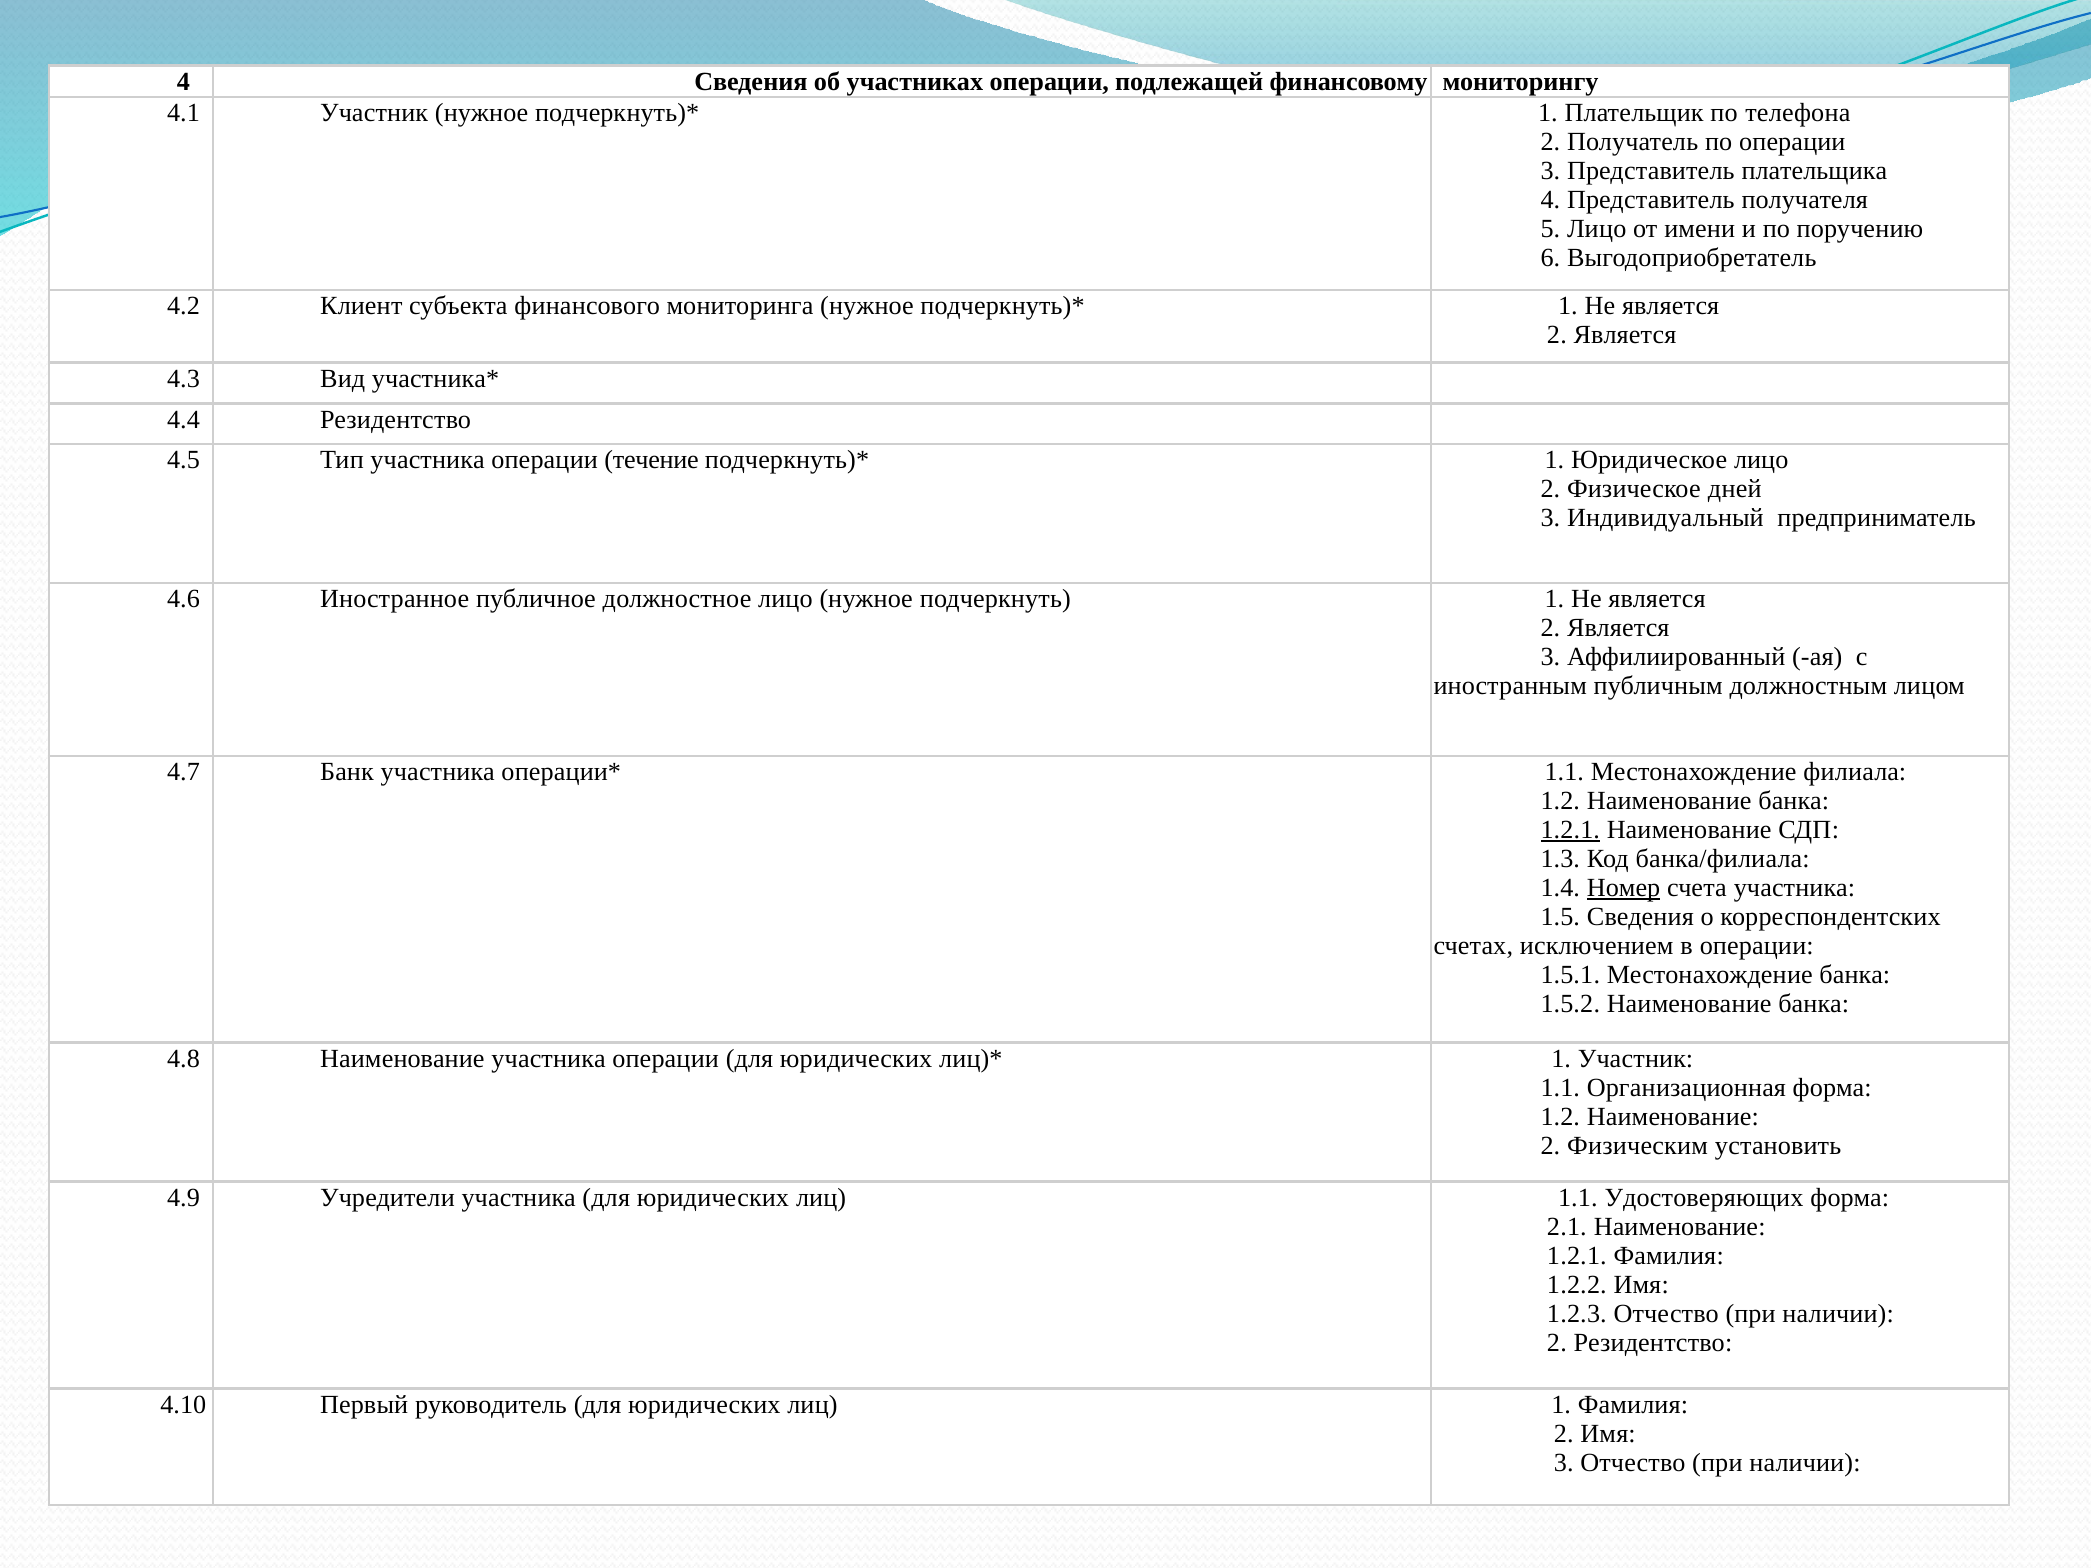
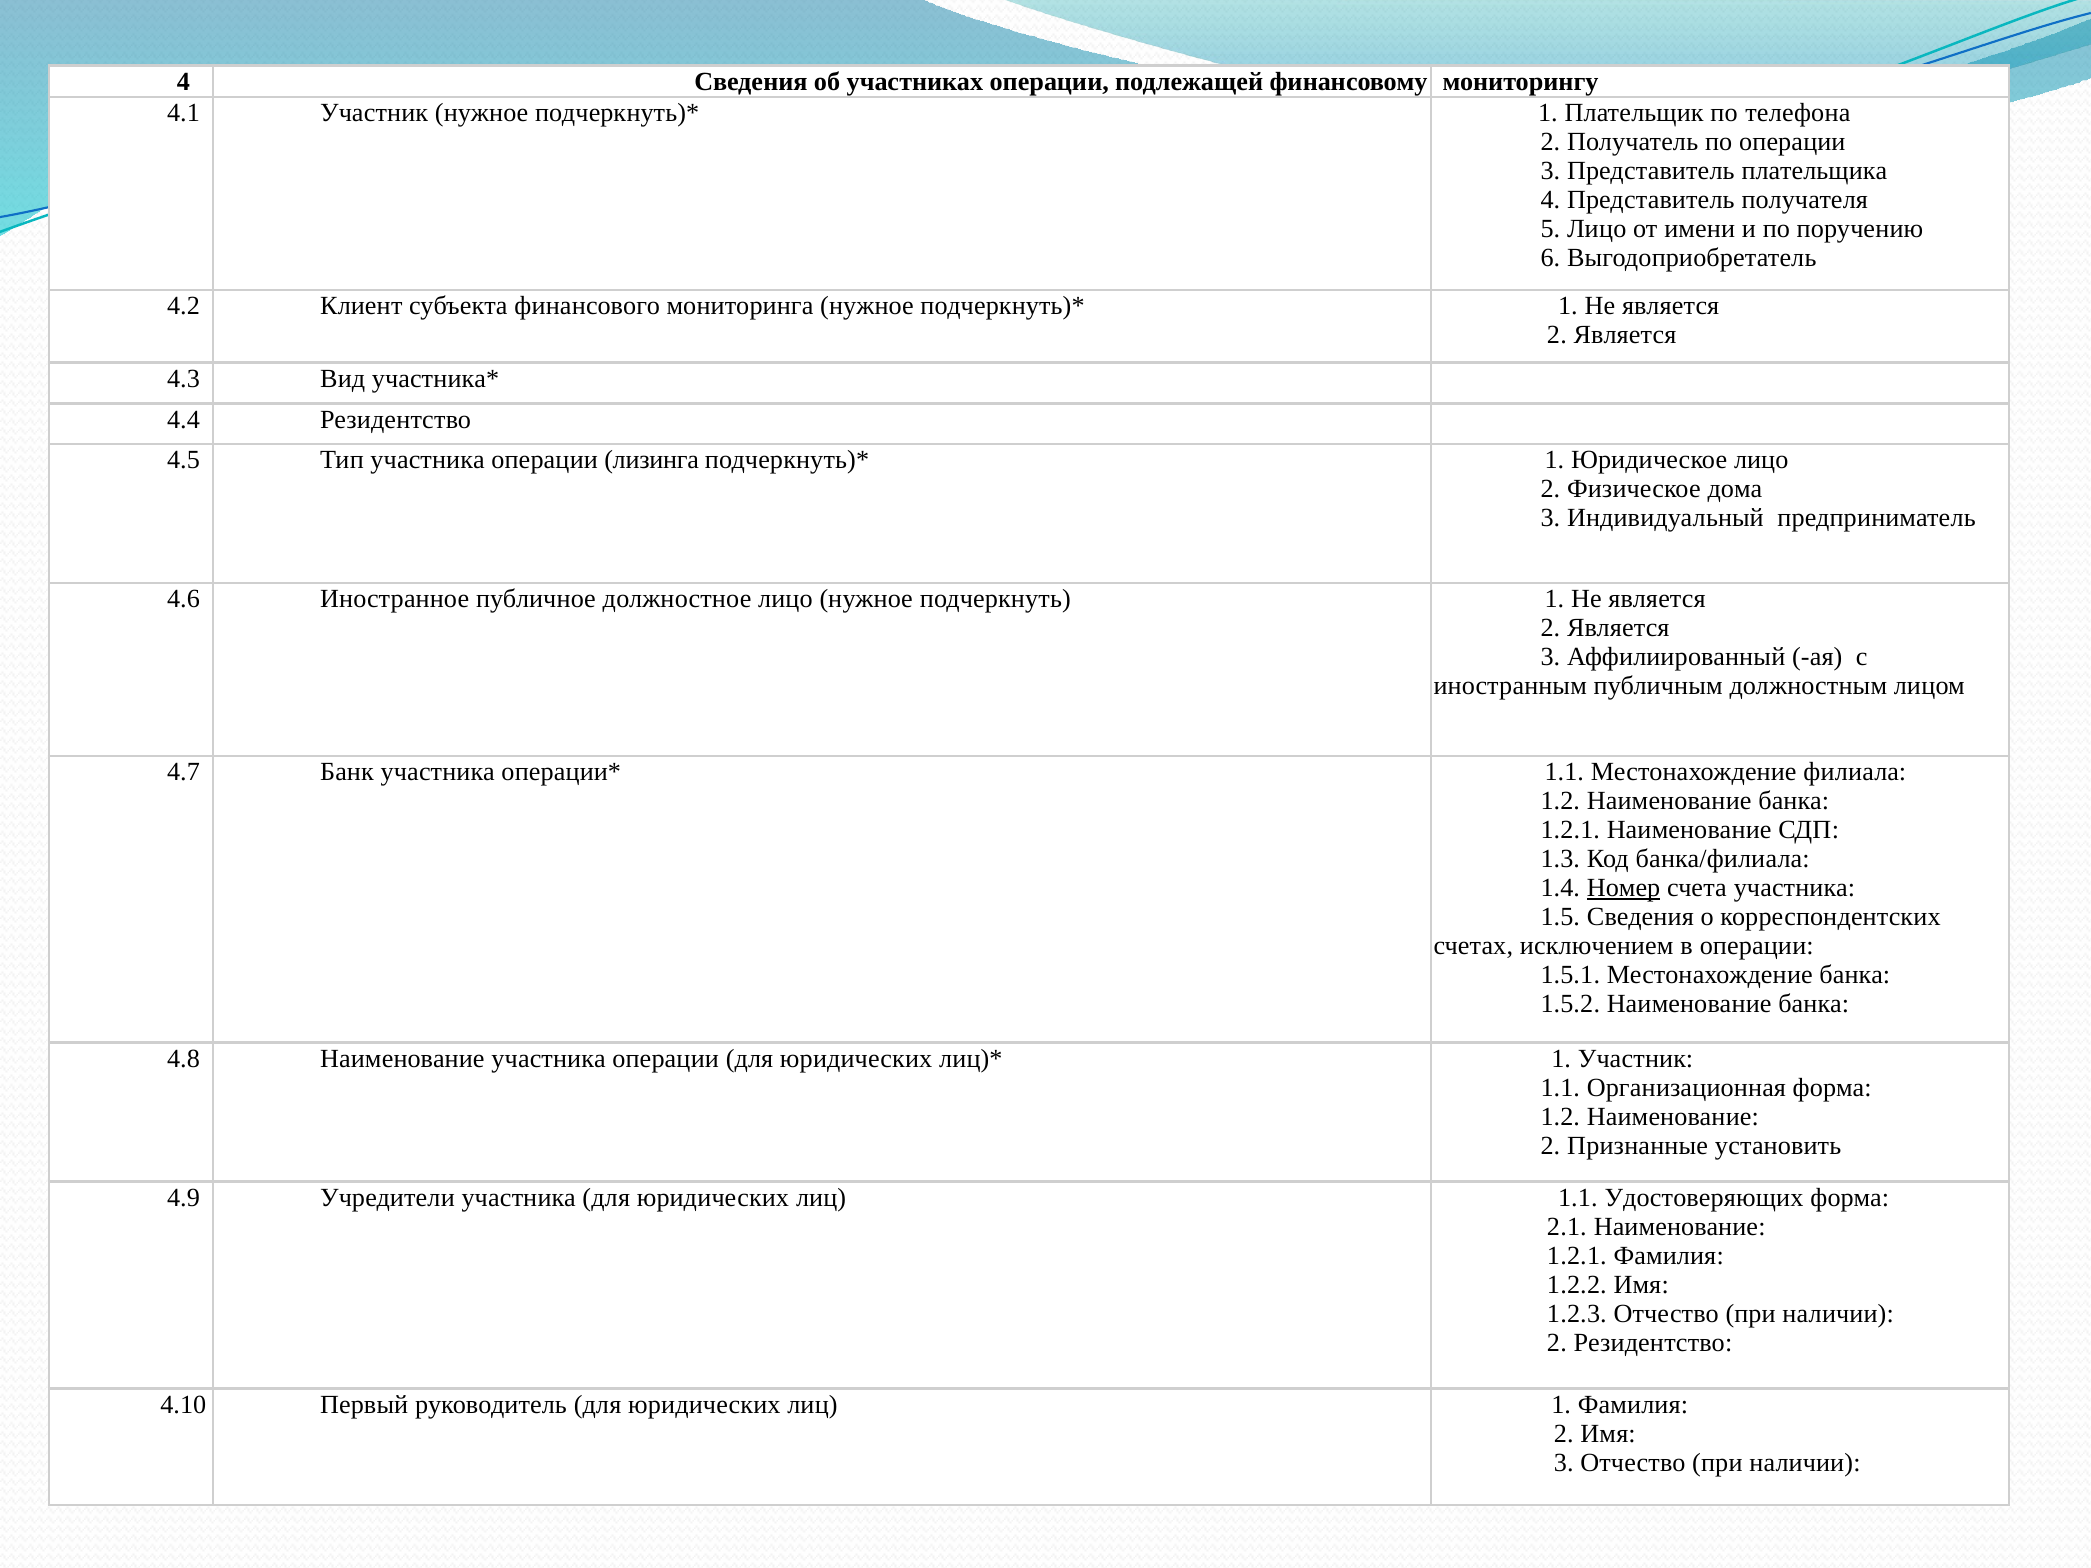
течение: течение -> лизинга
дней: дней -> дома
1.2.1 at (1570, 830) underline: present -> none
Физическим: Физическим -> Признанные
